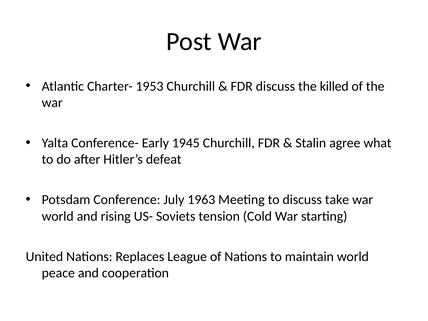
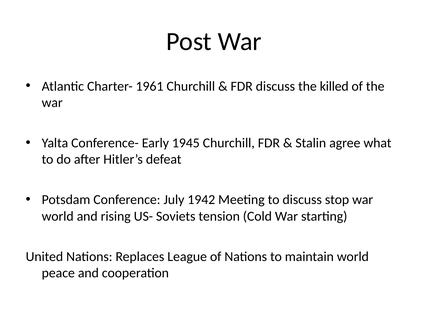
1953: 1953 -> 1961
1963: 1963 -> 1942
take: take -> stop
